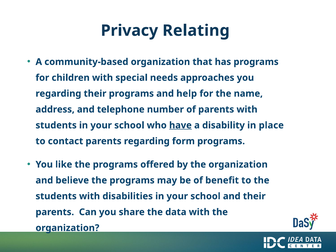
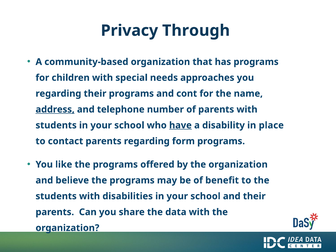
Relating: Relating -> Through
help: help -> cont
address underline: none -> present
